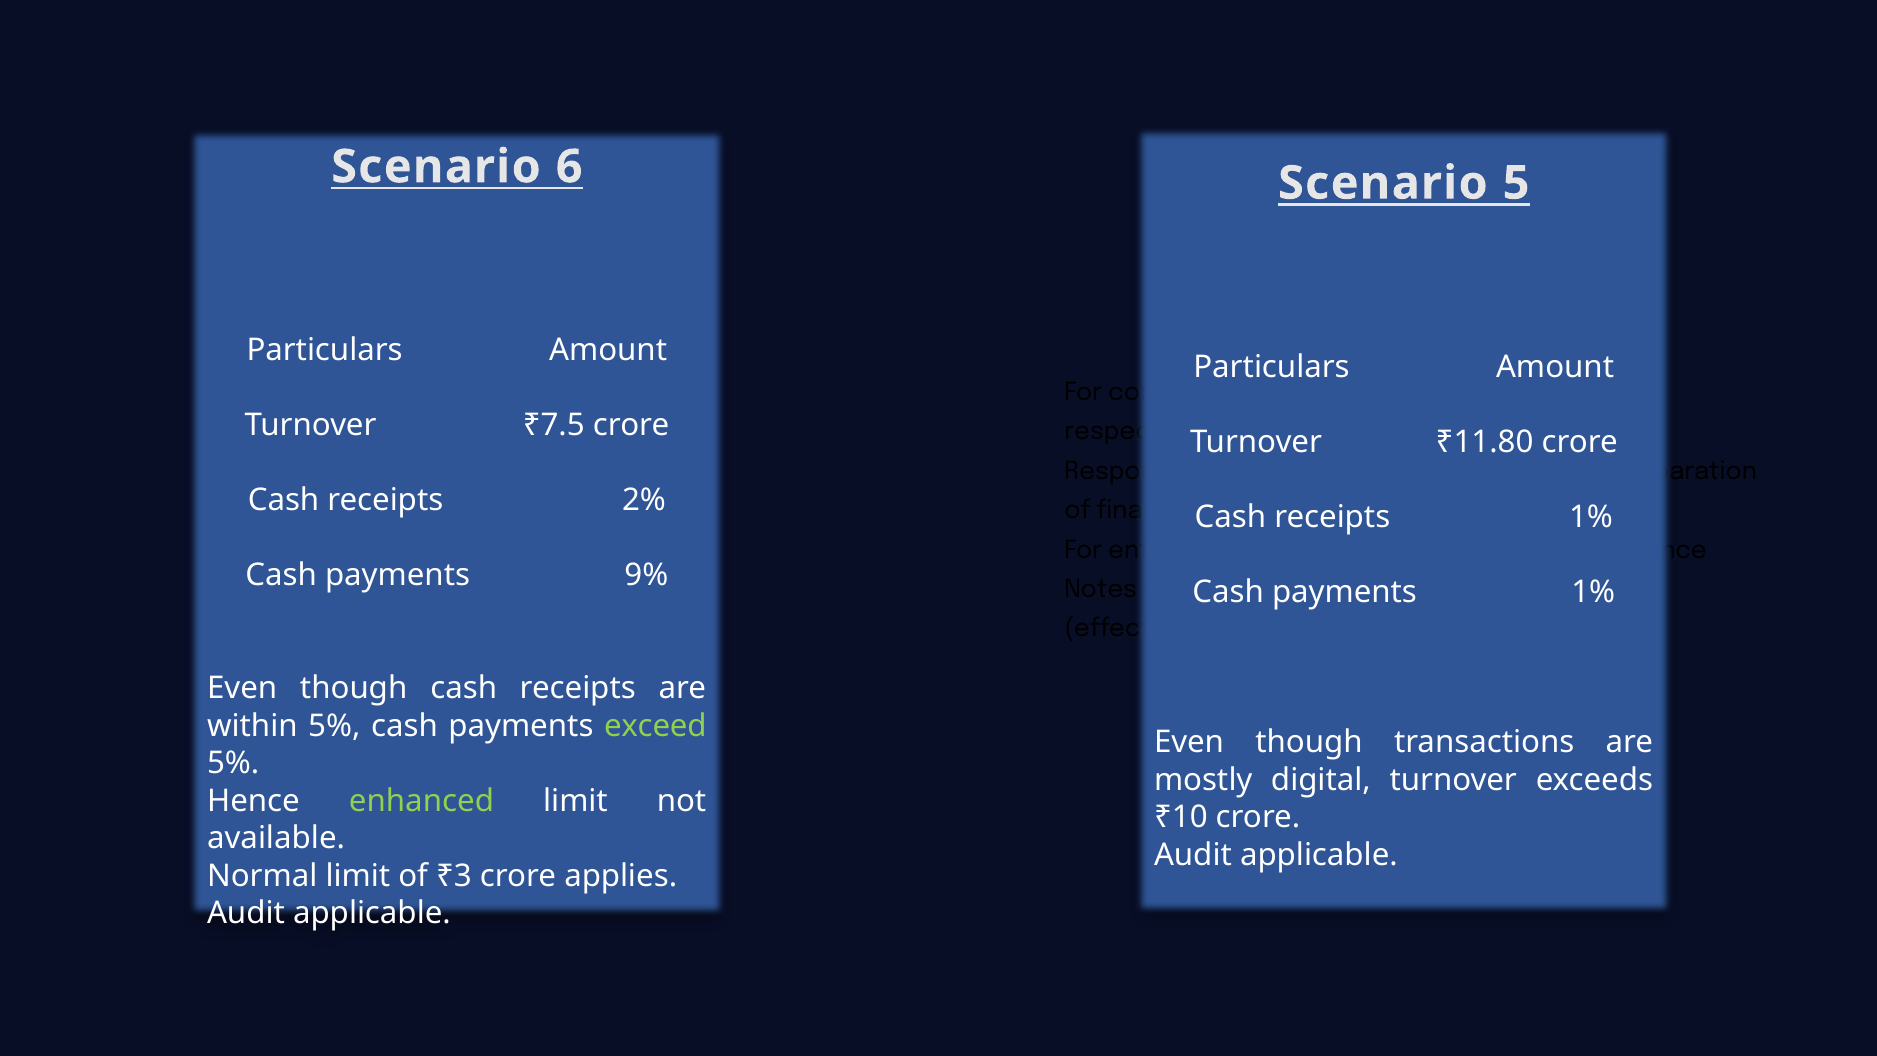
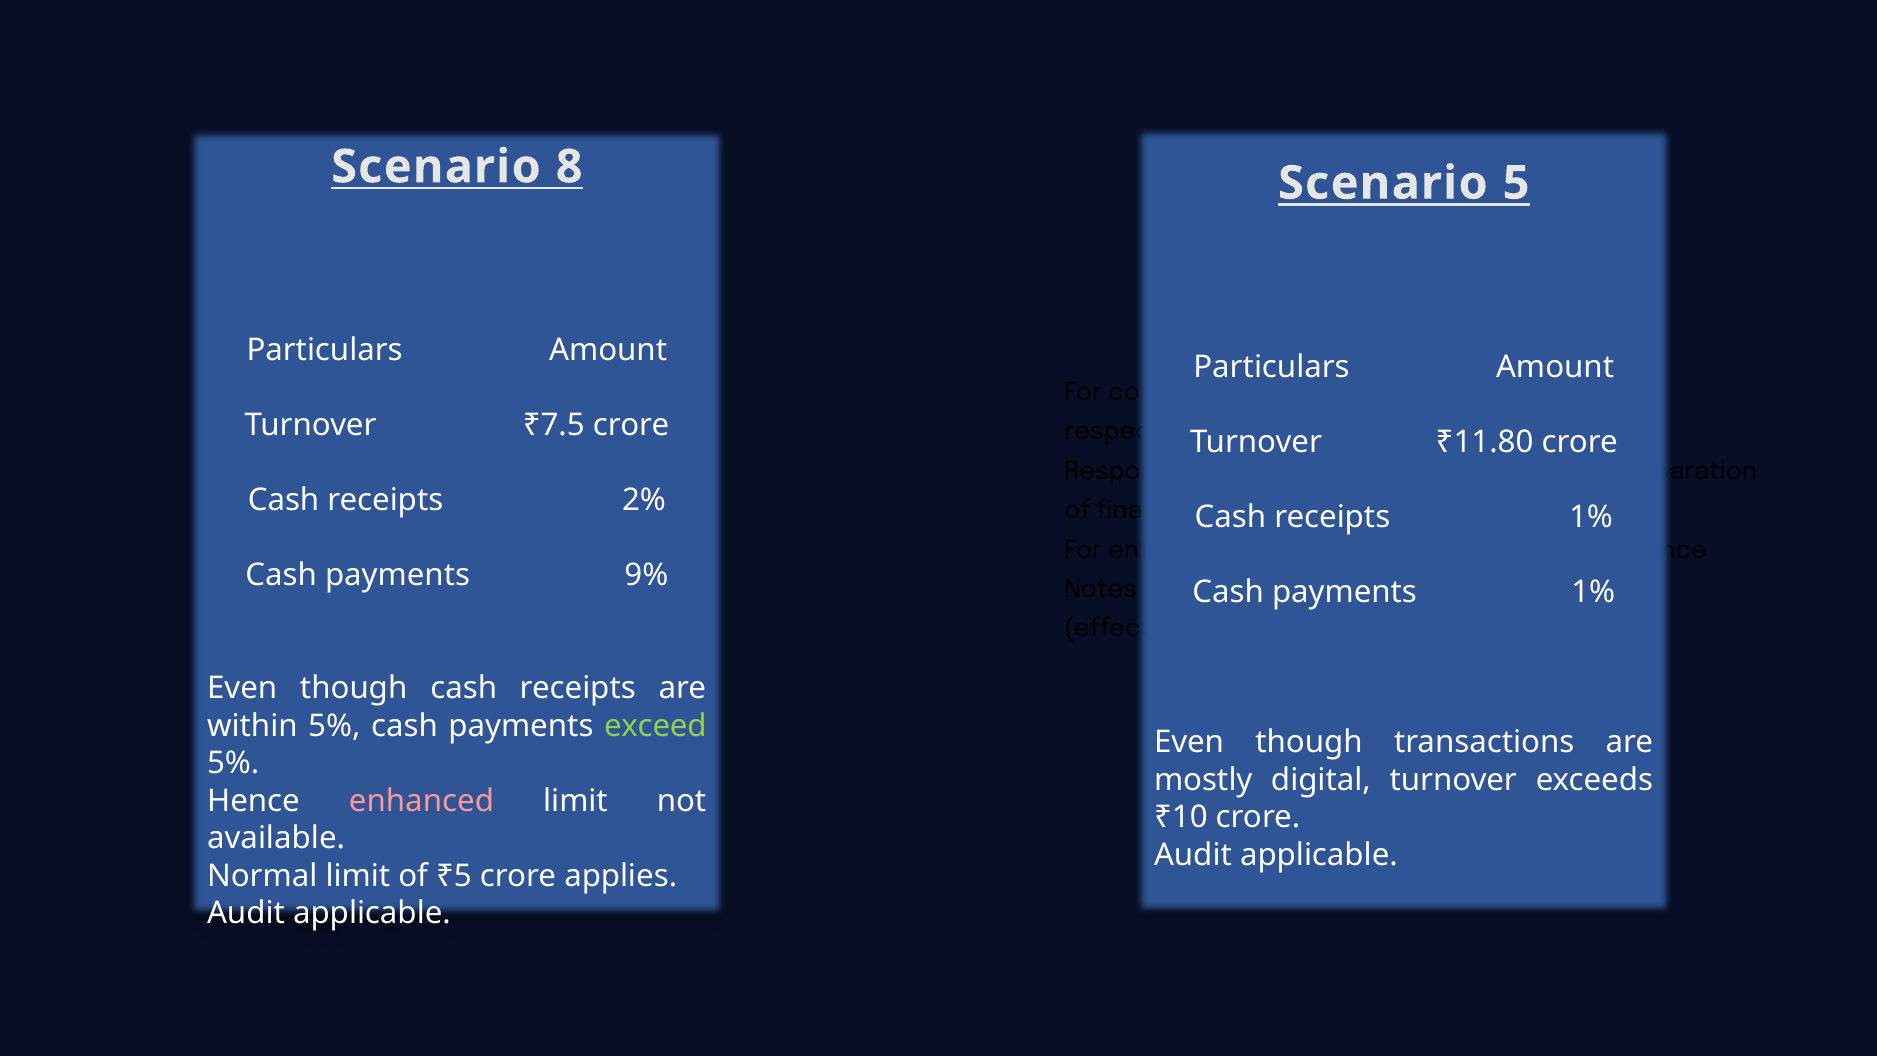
6: 6 -> 8
enhanced colour: light green -> pink
₹3: ₹3 -> ₹5
